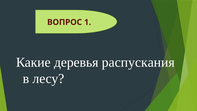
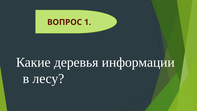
распускания: распускания -> информации
